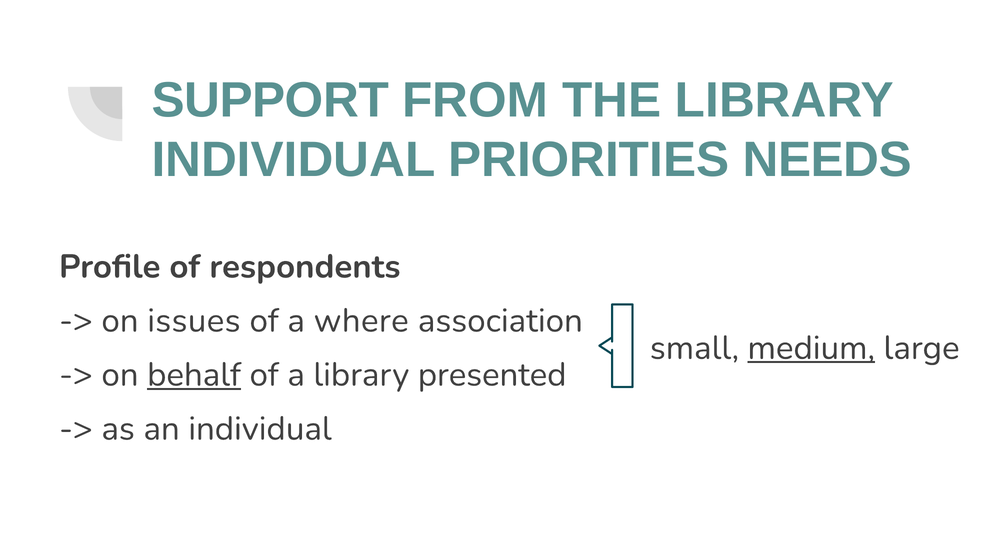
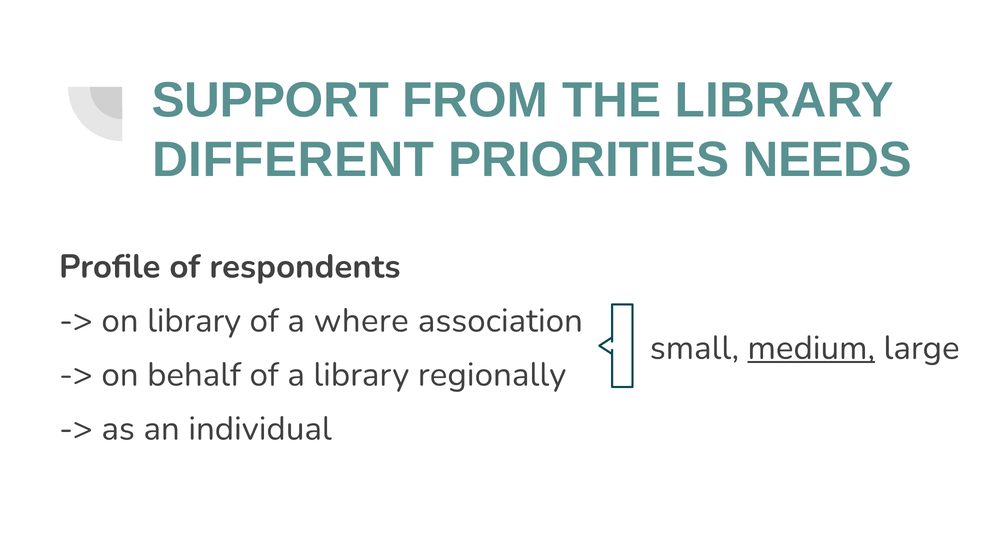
INDIVIDUAL at (293, 160): INDIVIDUAL -> DIFFERENT
on issues: issues -> library
behalf underline: present -> none
presented: presented -> regionally
